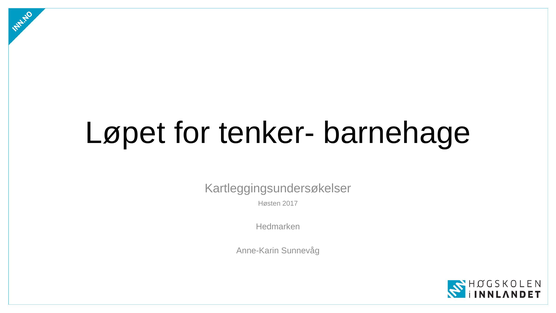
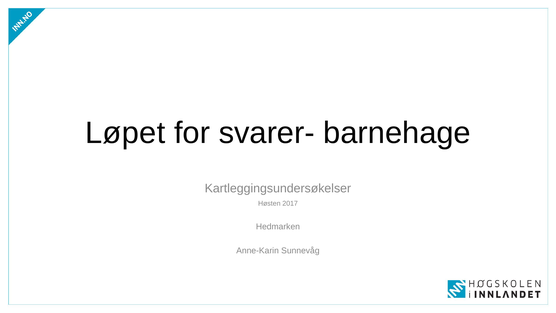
tenker-: tenker- -> svarer-
